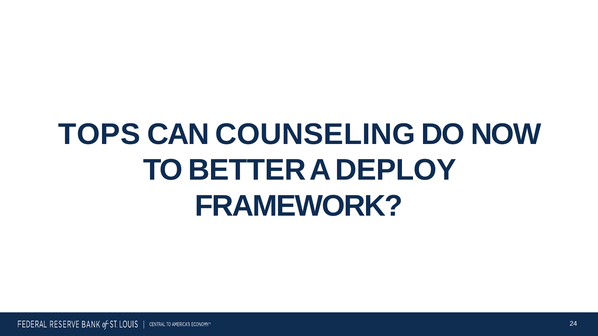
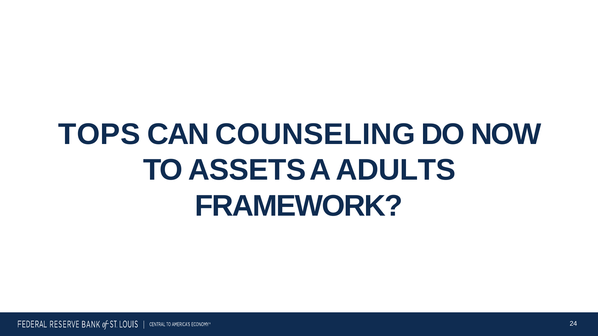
BETTER: BETTER -> ASSETS
DEPLOY: DEPLOY -> ADULTS
